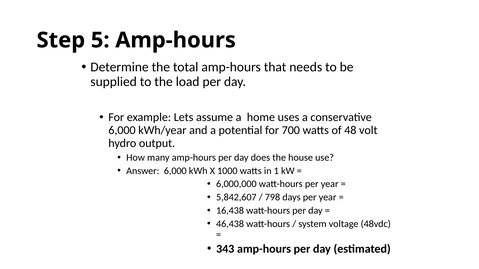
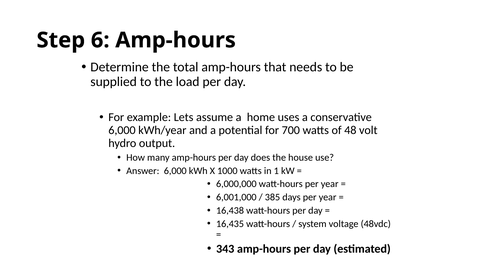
5: 5 -> 6
5,842,607: 5,842,607 -> 6,001,000
798: 798 -> 385
46,438: 46,438 -> 16,435
